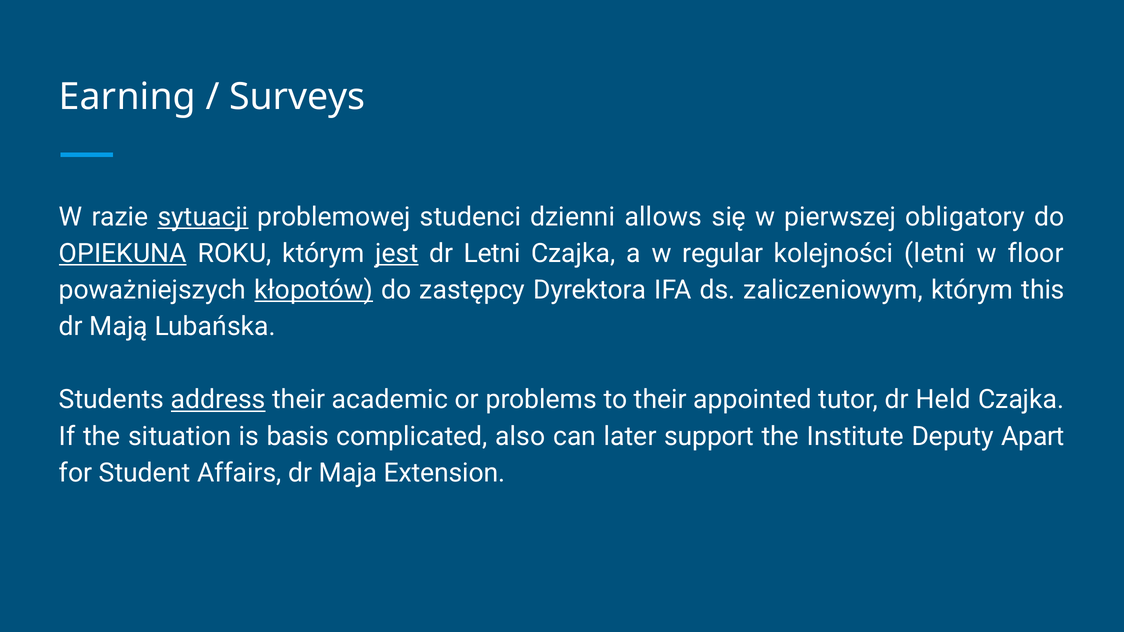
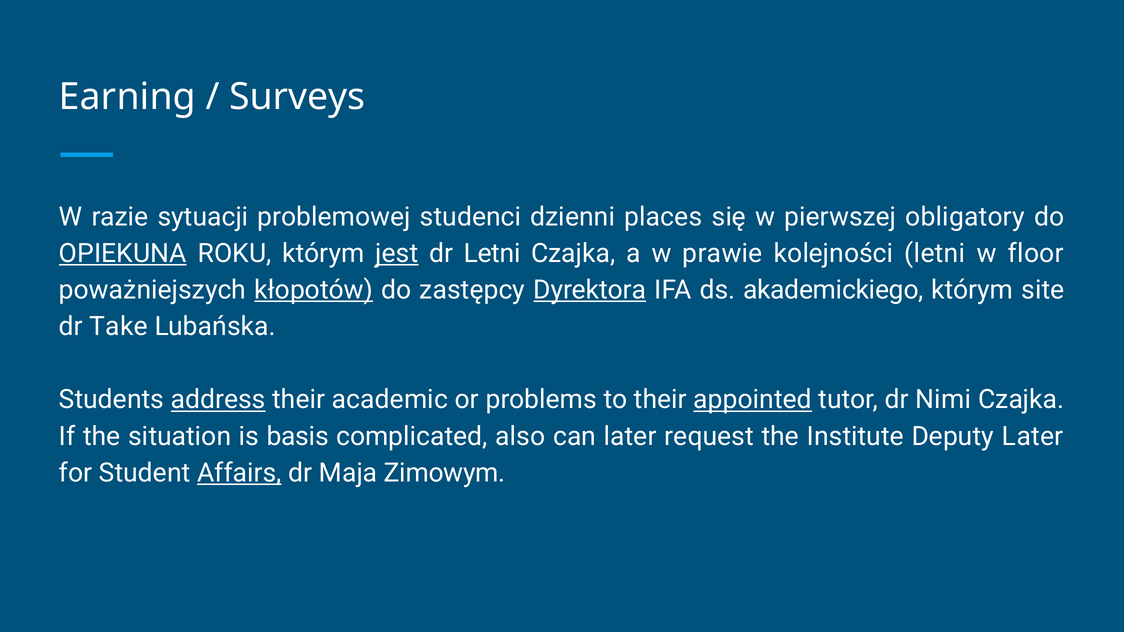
sytuacji underline: present -> none
allows: allows -> places
regular: regular -> prawie
Dyrektora underline: none -> present
zaliczeniowym: zaliczeniowym -> akademickiego
this: this -> site
Mają: Mają -> Take
appointed underline: none -> present
Held: Held -> Nimi
support: support -> request
Deputy Apart: Apart -> Later
Affairs underline: none -> present
Extension: Extension -> Zimowym
